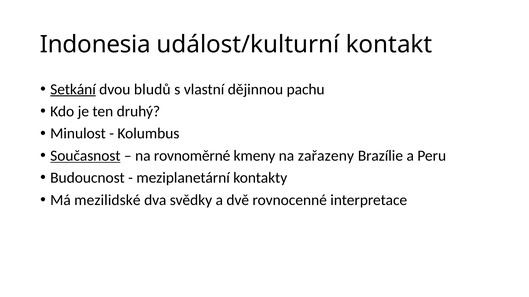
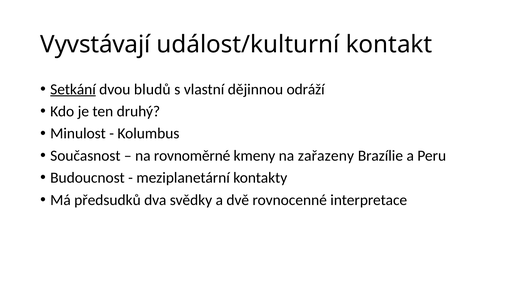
Indonesia: Indonesia -> Vyvstávají
pachu: pachu -> odráží
Současnost underline: present -> none
mezilidské: mezilidské -> předsudků
